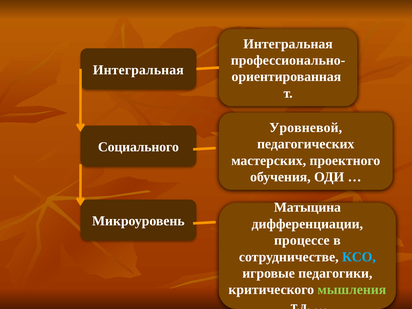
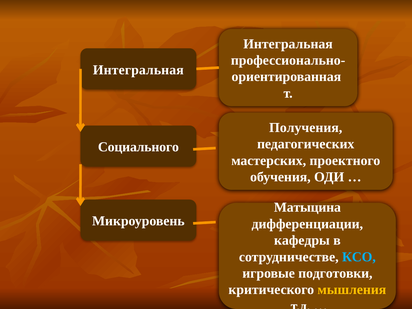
Уровневой: Уровневой -> Получения
процессе: процессе -> кафедры
педагогики: педагогики -> подготовки
мышления colour: light green -> yellow
